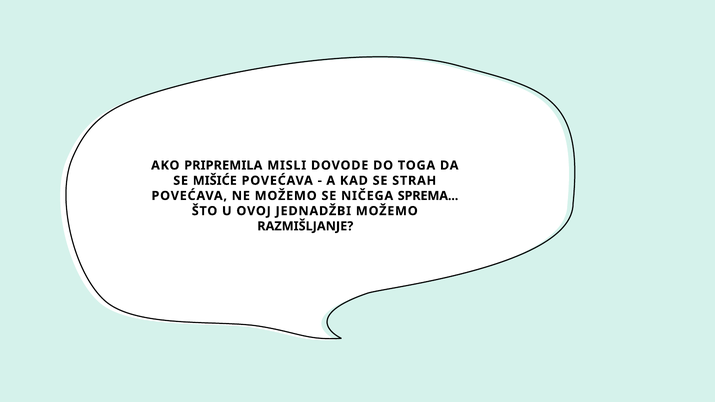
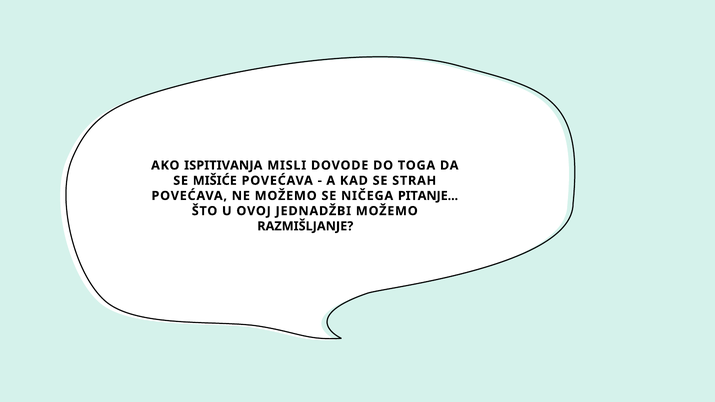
PRIPREMILA: PRIPREMILA -> ISPITIVANJA
SPREMA: SPREMA -> PITANJE
